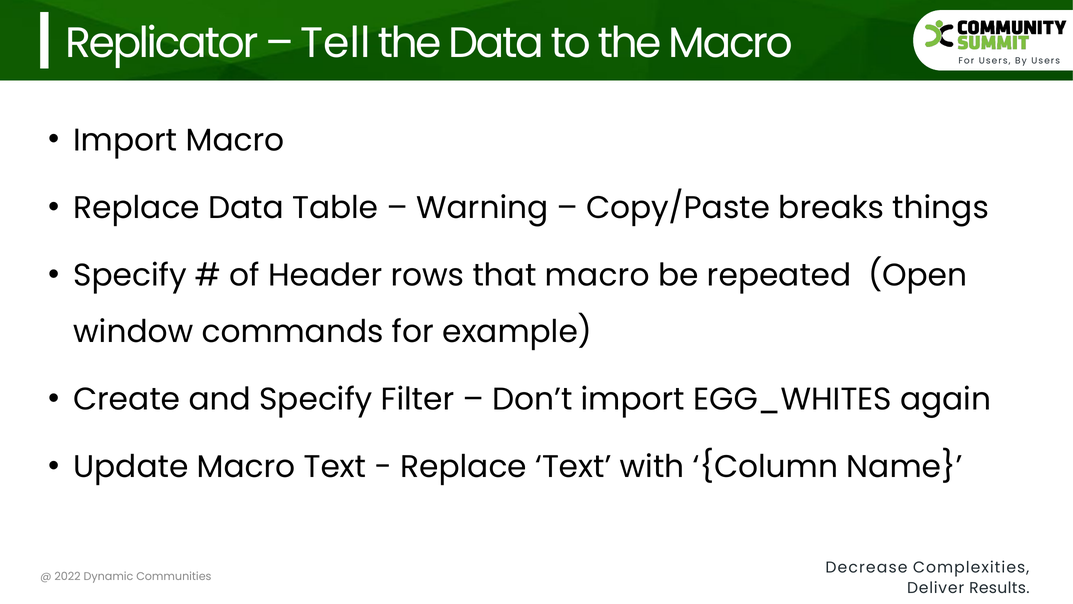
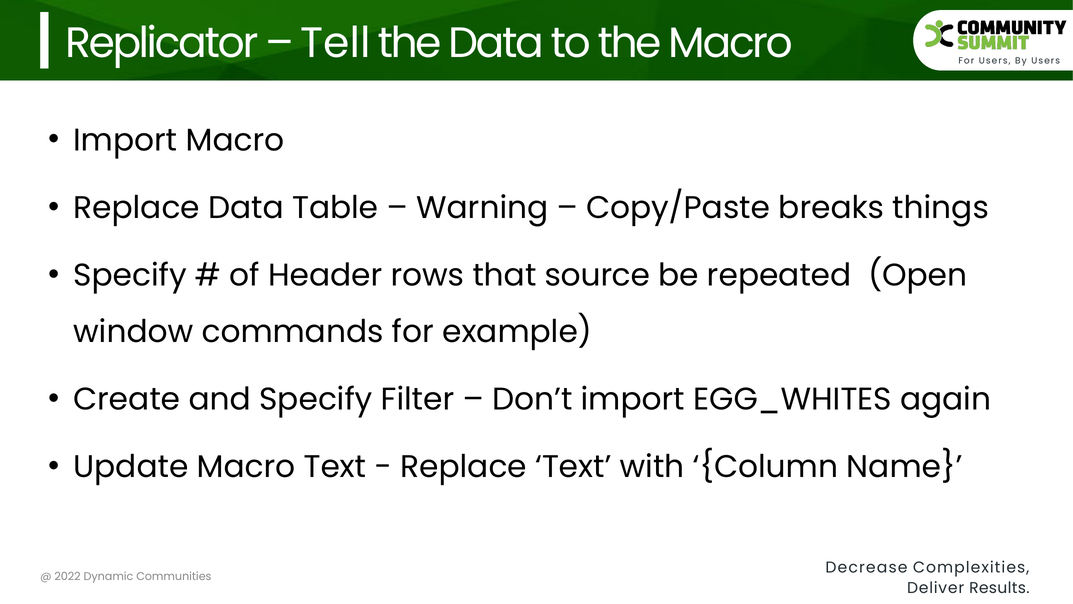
that macro: macro -> source
